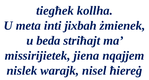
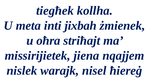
beda: beda -> oħra
